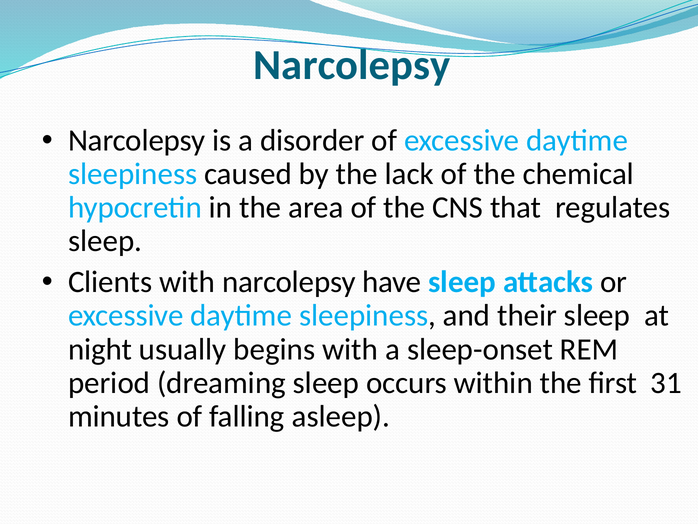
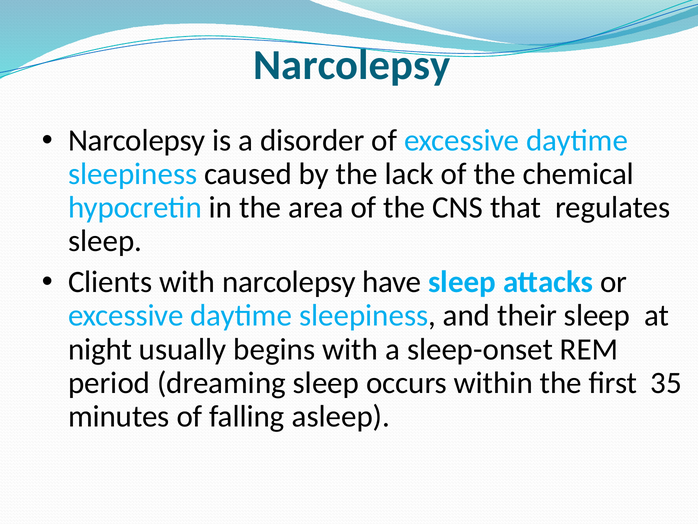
31: 31 -> 35
